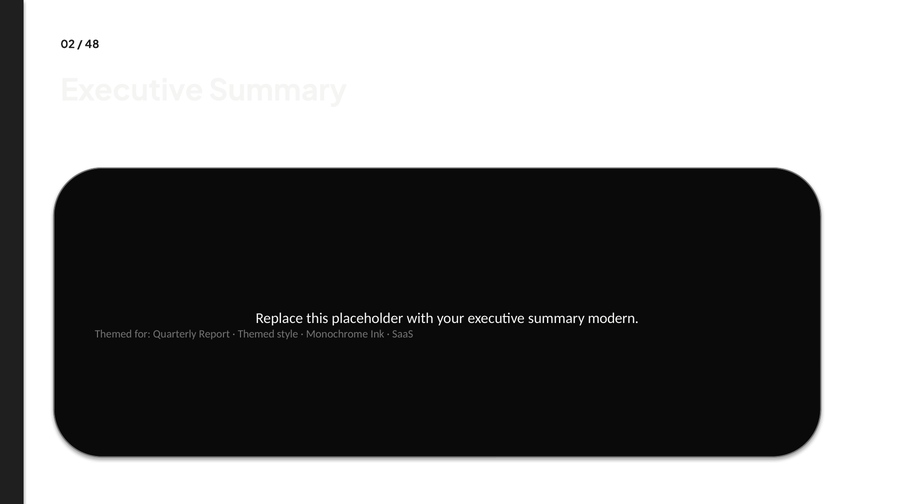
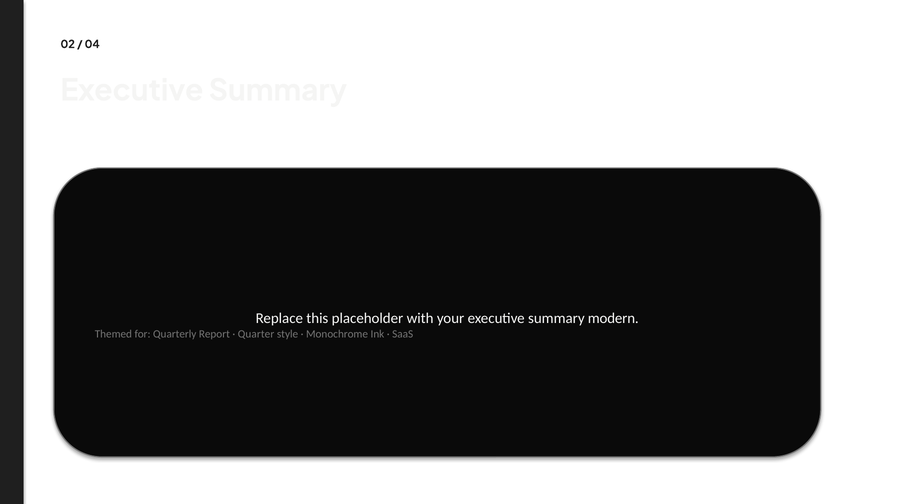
48: 48 -> 04
Themed at (256, 334): Themed -> Quarter
